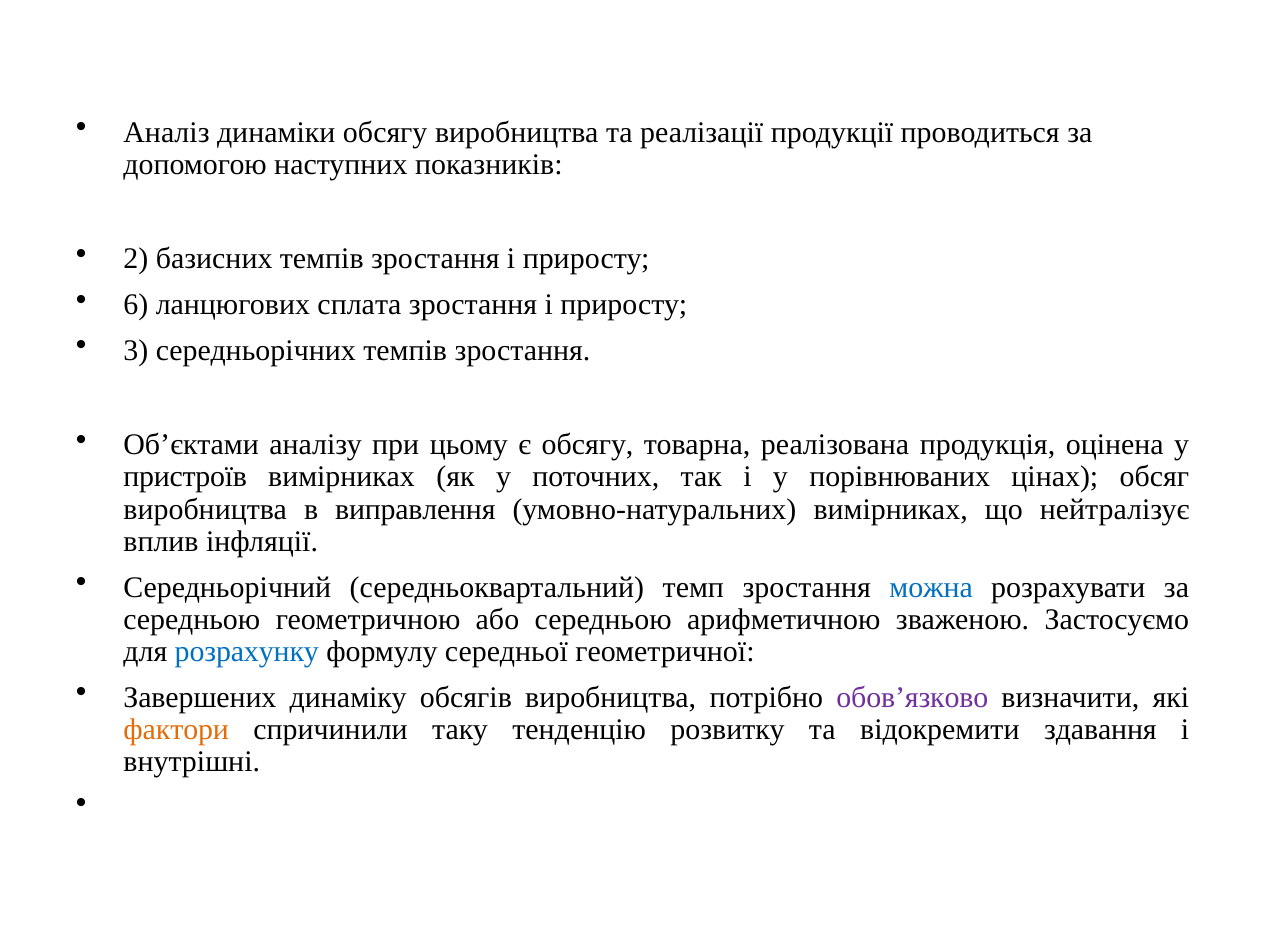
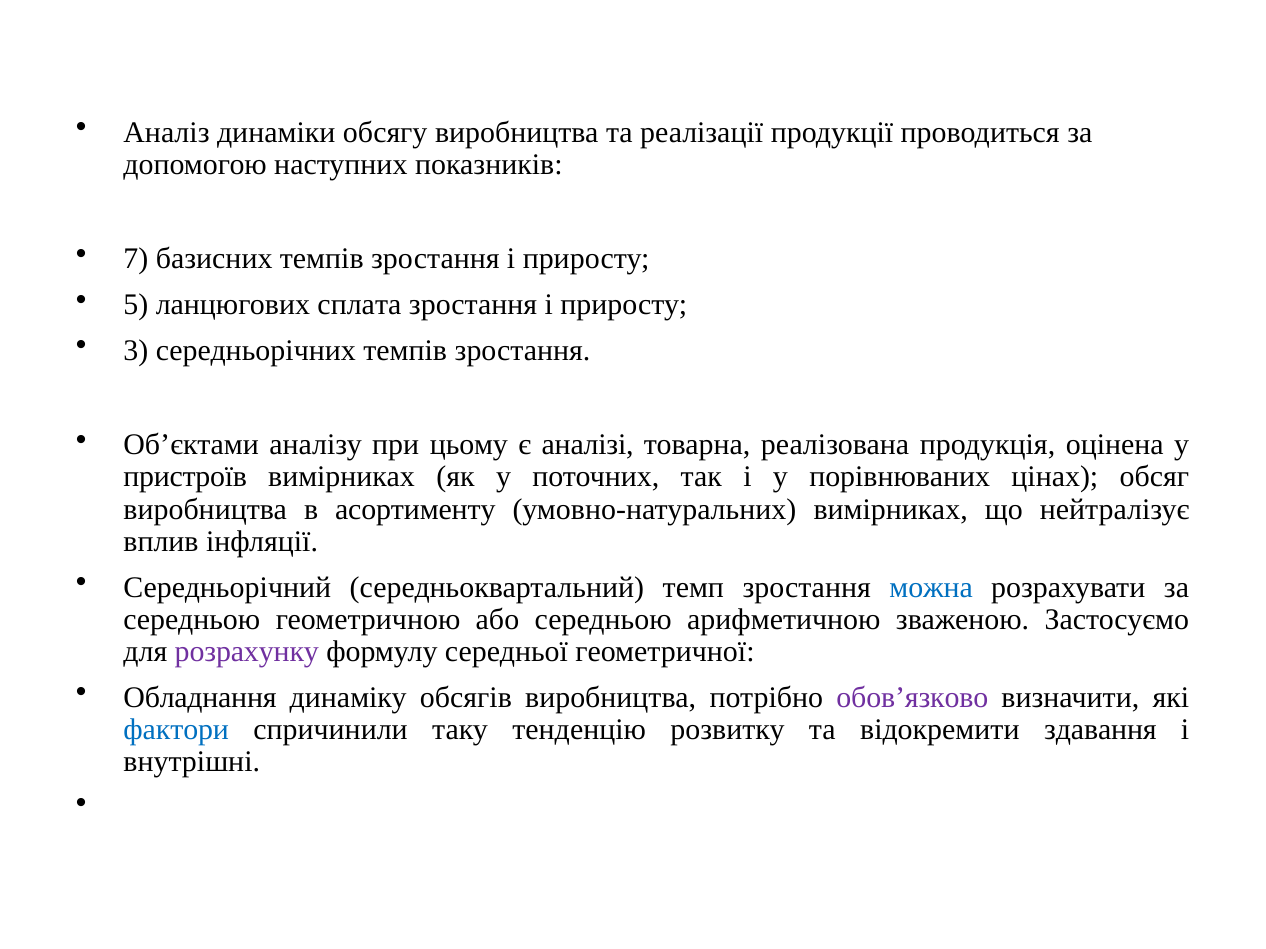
2: 2 -> 7
6: 6 -> 5
є обсягу: обсягу -> аналізі
виправлення: виправлення -> асортименту
розрахунку colour: blue -> purple
Завершених: Завершених -> Обладнання
фактори colour: orange -> blue
